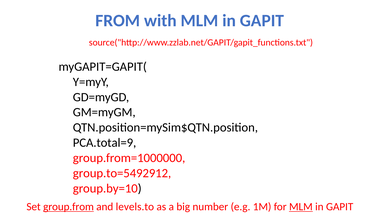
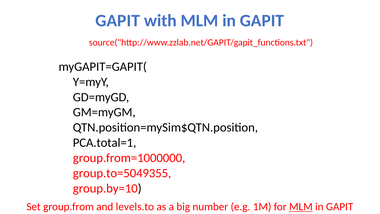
FROM at (118, 21): FROM -> GAPIT
PCA.total=9: PCA.total=9 -> PCA.total=1
group.to=5492912: group.to=5492912 -> group.to=5049355
group.from underline: present -> none
